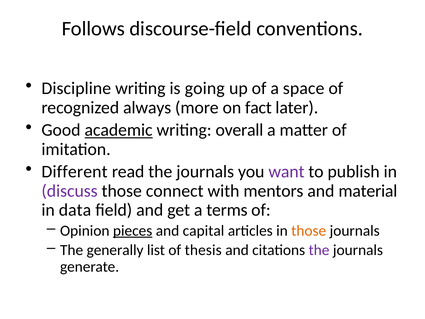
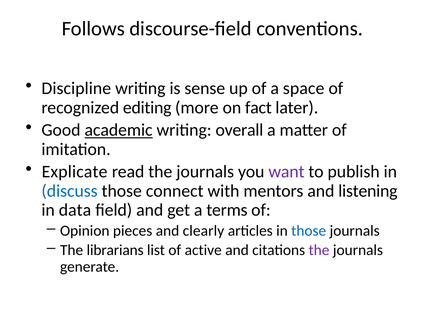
going: going -> sense
always: always -> editing
Different: Different -> Explicate
discuss colour: purple -> blue
material: material -> listening
pieces underline: present -> none
capital: capital -> clearly
those at (309, 230) colour: orange -> blue
generally: generally -> librarians
thesis: thesis -> active
